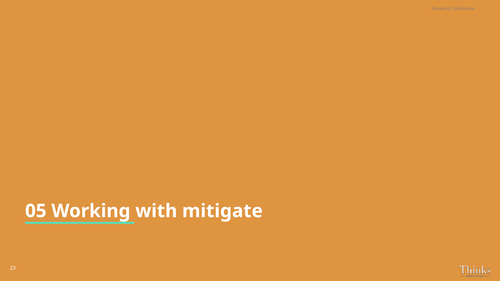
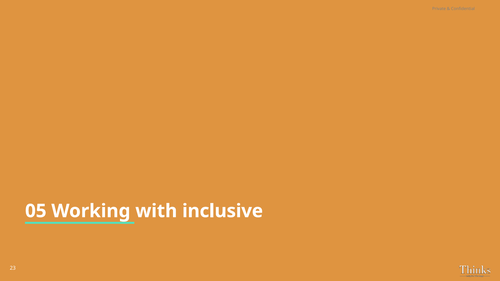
mitigate: mitigate -> inclusive
